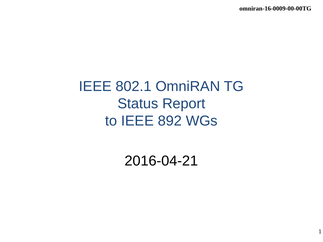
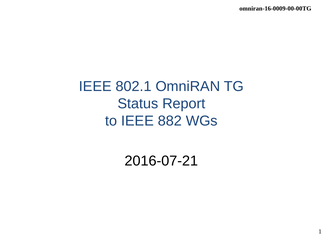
892: 892 -> 882
2016-04-21: 2016-04-21 -> 2016-07-21
